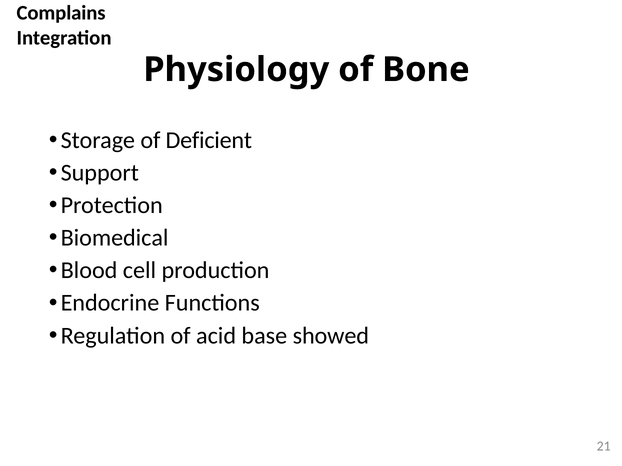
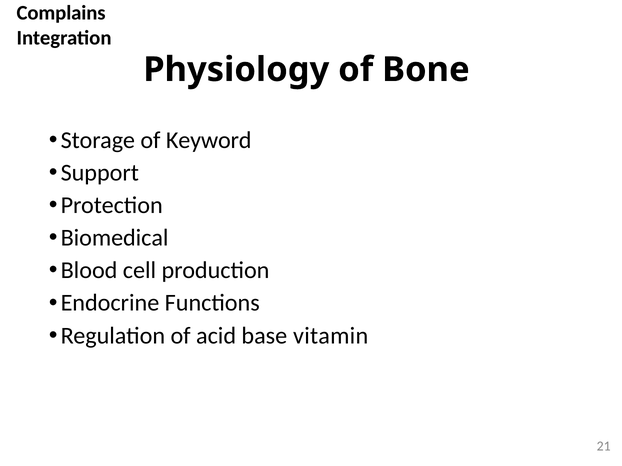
Deficient: Deficient -> Keyword
showed: showed -> vitamin
